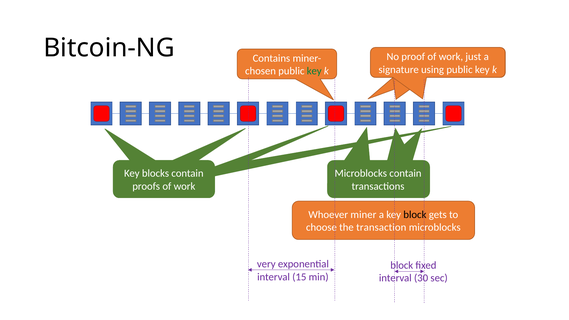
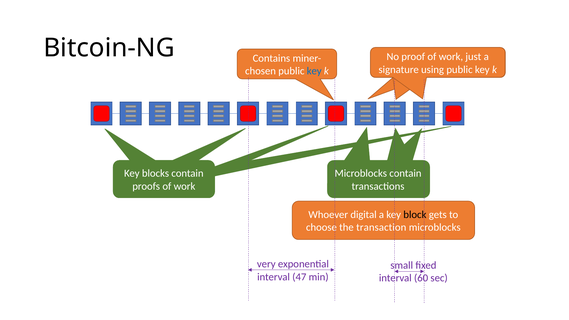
key at (314, 71) colour: green -> blue
miner: miner -> digital
block at (402, 265): block -> small
15: 15 -> 47
30: 30 -> 60
